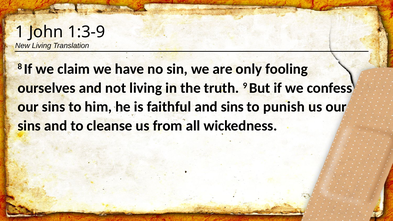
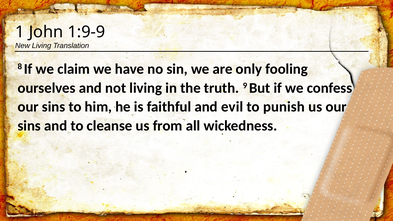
1:3-9: 1:3-9 -> 1:9-9
and sins: sins -> evil
